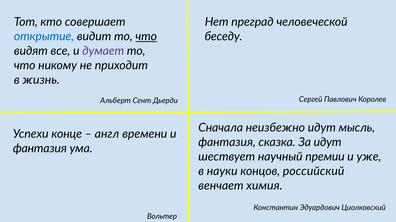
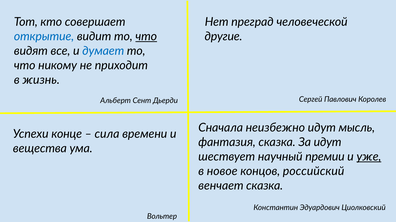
беседу: беседу -> другие
думает colour: purple -> blue
англ: англ -> сила
фантазия at (40, 149): фантазия -> вещества
уже underline: none -> present
науки: науки -> новое
венчает химия: химия -> сказка
